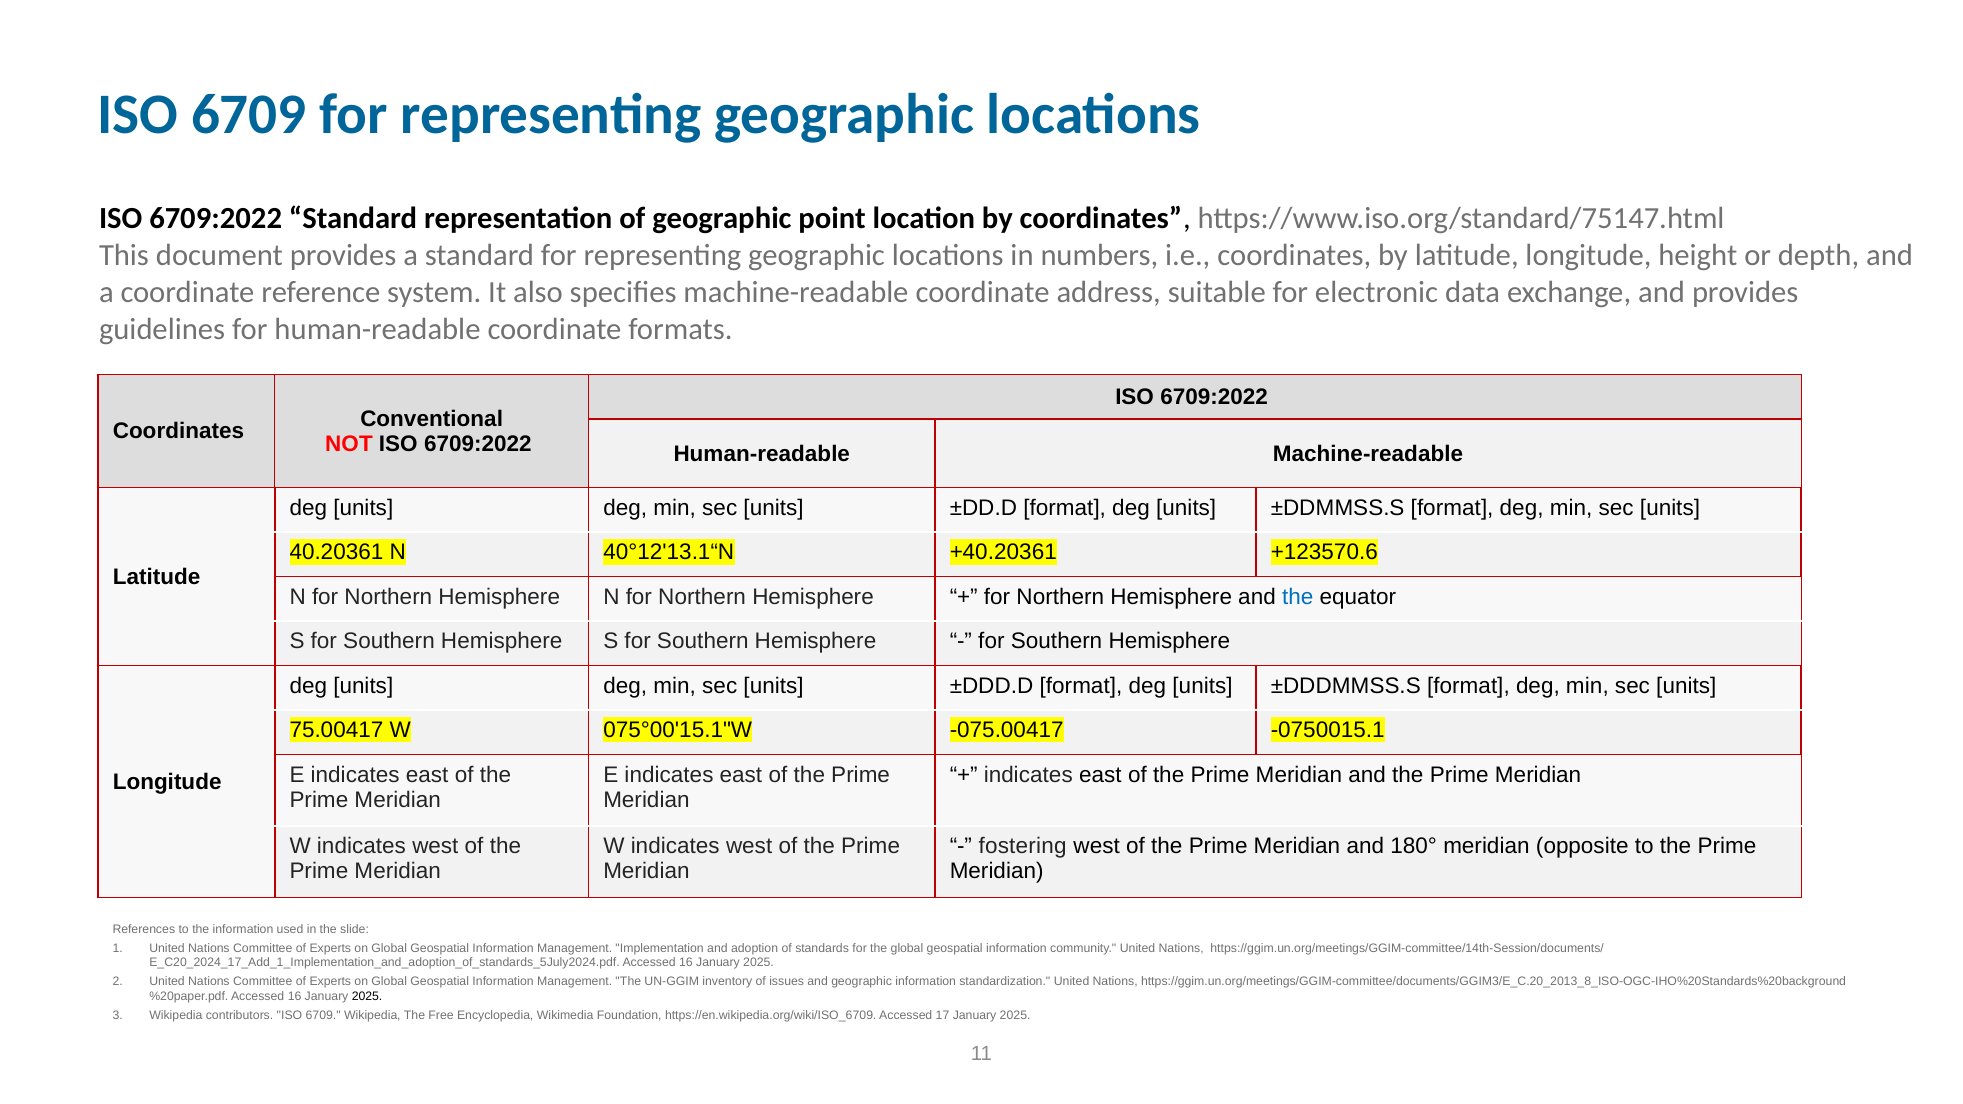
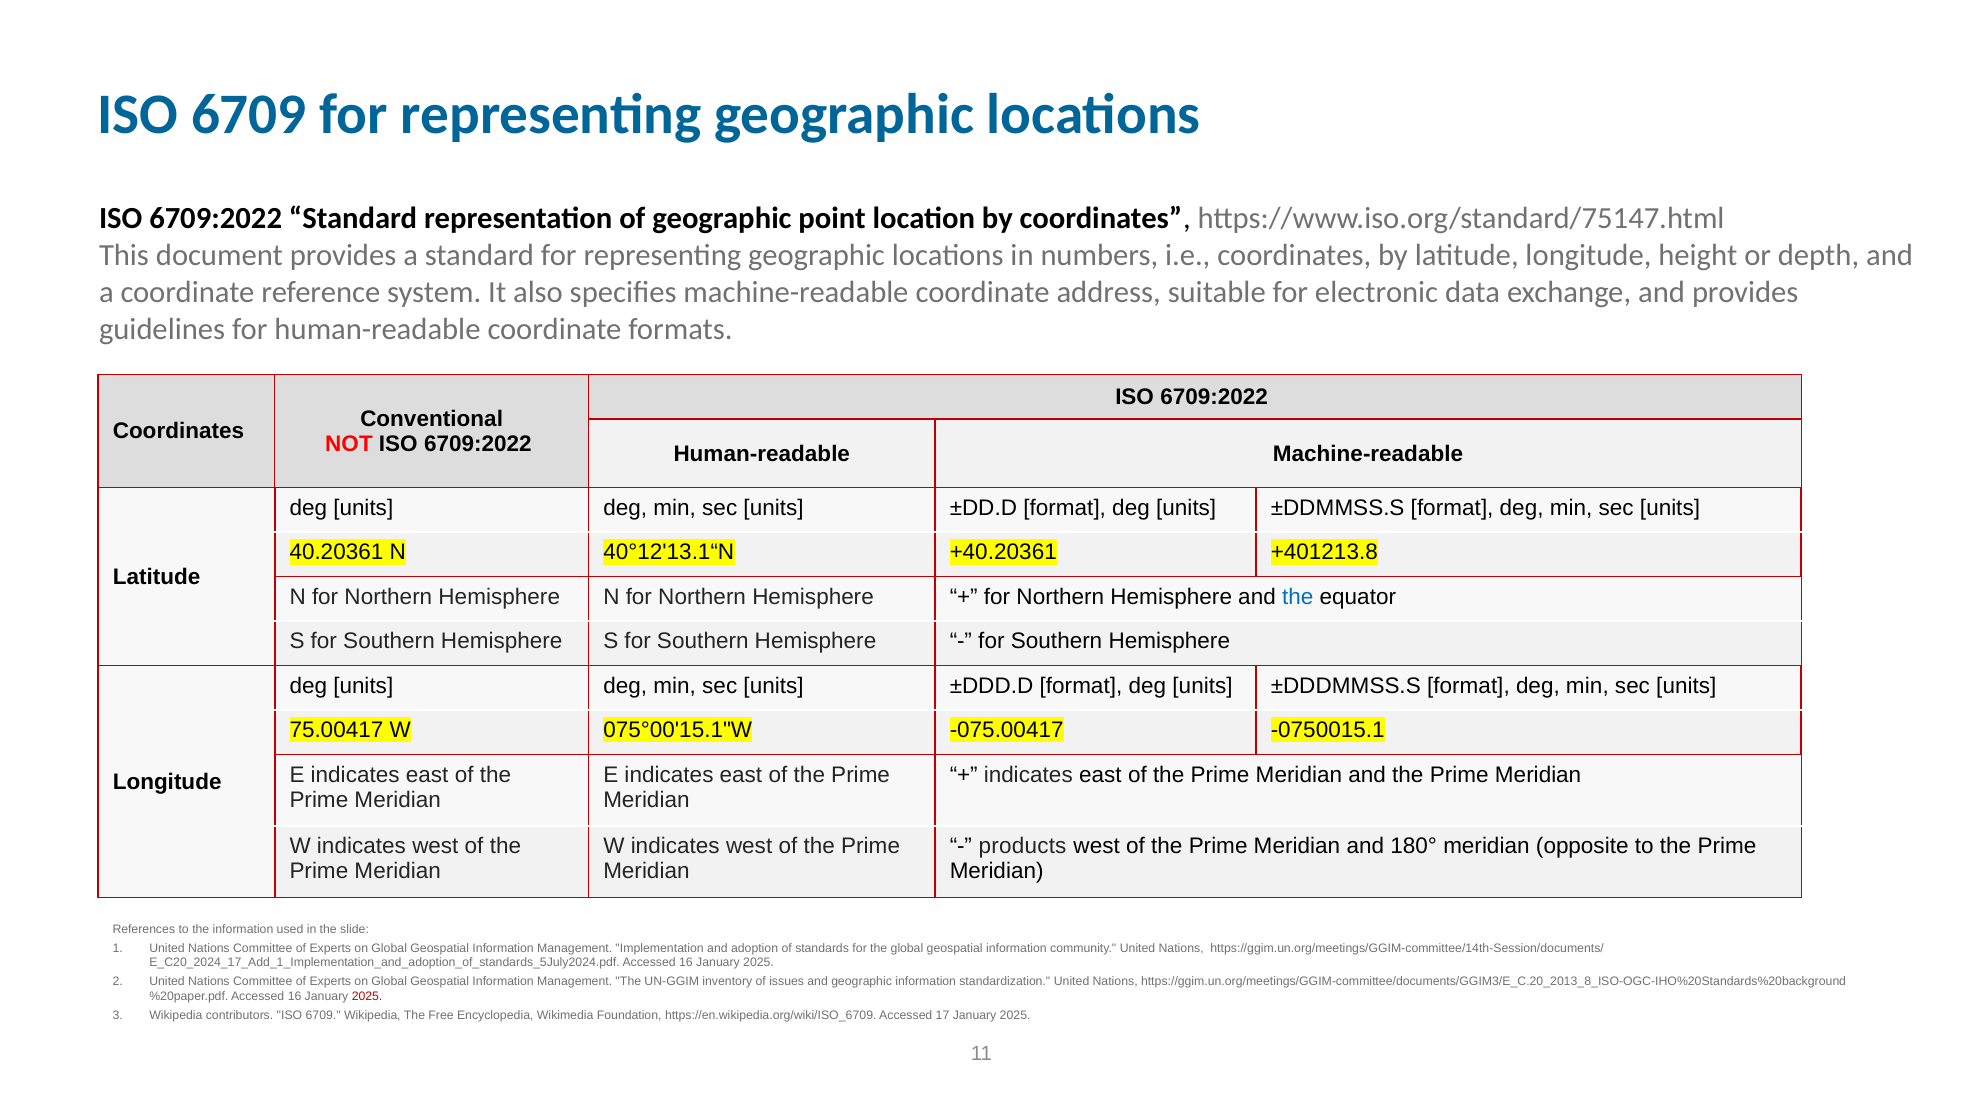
+123570.6: +123570.6 -> +401213.8
fostering: fostering -> products
2025 at (367, 996) colour: black -> red
